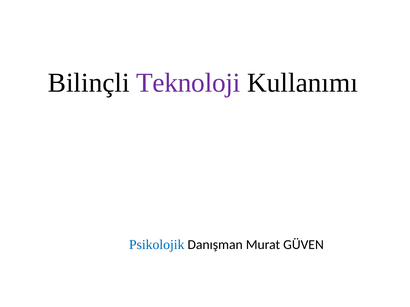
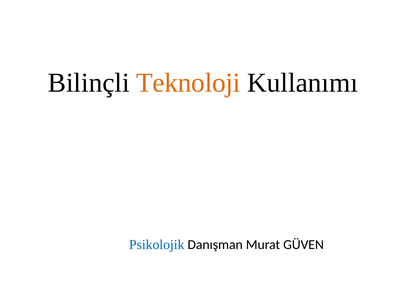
Teknoloji colour: purple -> orange
